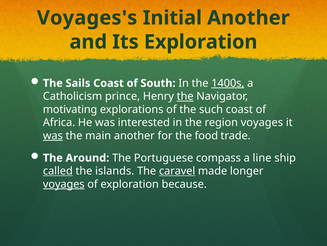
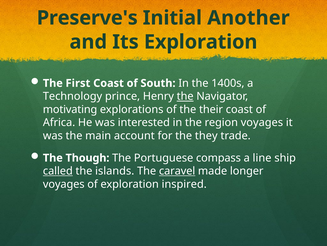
Voyages's: Voyages's -> Preserve's
Sails: Sails -> First
1400s underline: present -> none
Catholicism: Catholicism -> Technology
such: such -> their
was at (53, 135) underline: present -> none
main another: another -> account
food: food -> they
Around: Around -> Though
voyages at (64, 184) underline: present -> none
because: because -> inspired
